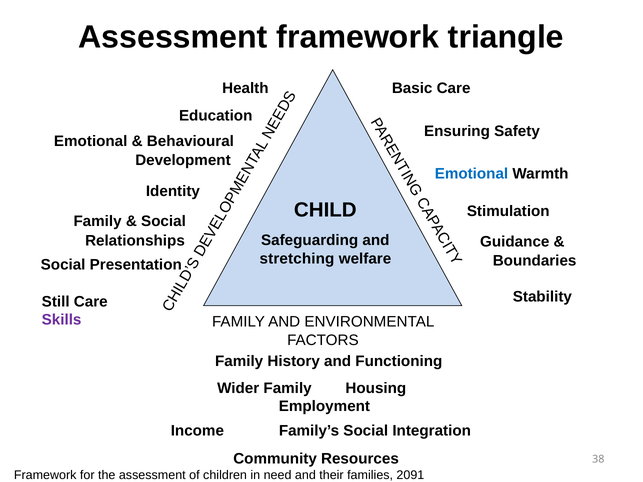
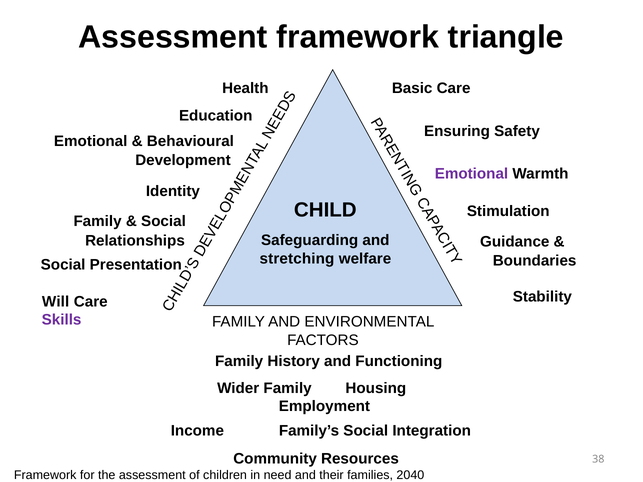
Emotional at (471, 174) colour: blue -> purple
Still: Still -> Will
2091: 2091 -> 2040
